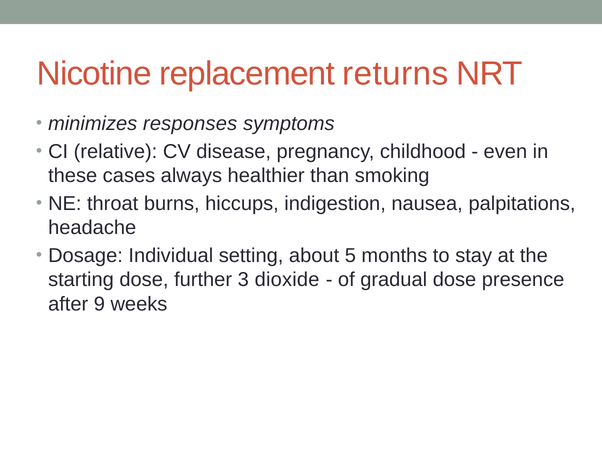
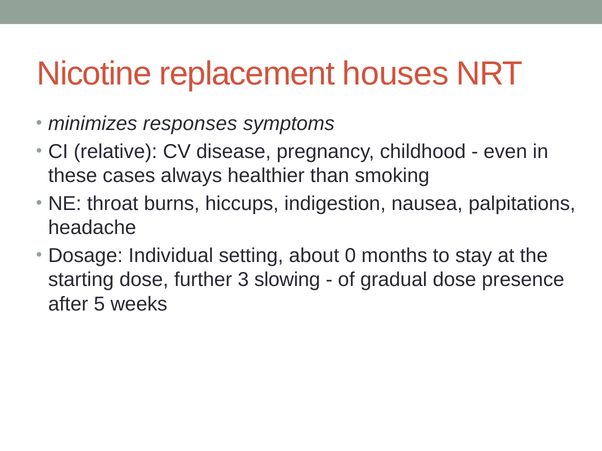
returns: returns -> houses
5: 5 -> 0
dioxide: dioxide -> slowing
9: 9 -> 5
